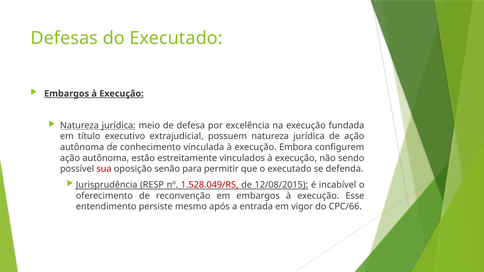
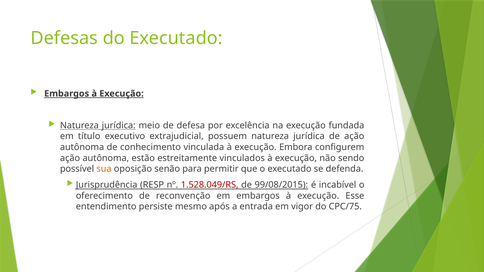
sua colour: red -> orange
12/08/2015: 12/08/2015 -> 99/08/2015
CPC/66: CPC/66 -> CPC/75
